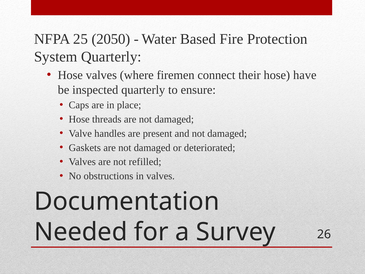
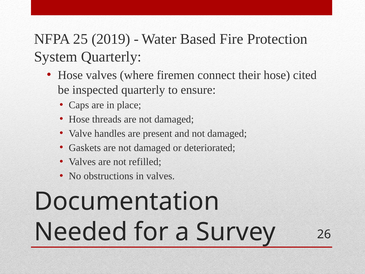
2050: 2050 -> 2019
have: have -> cited
